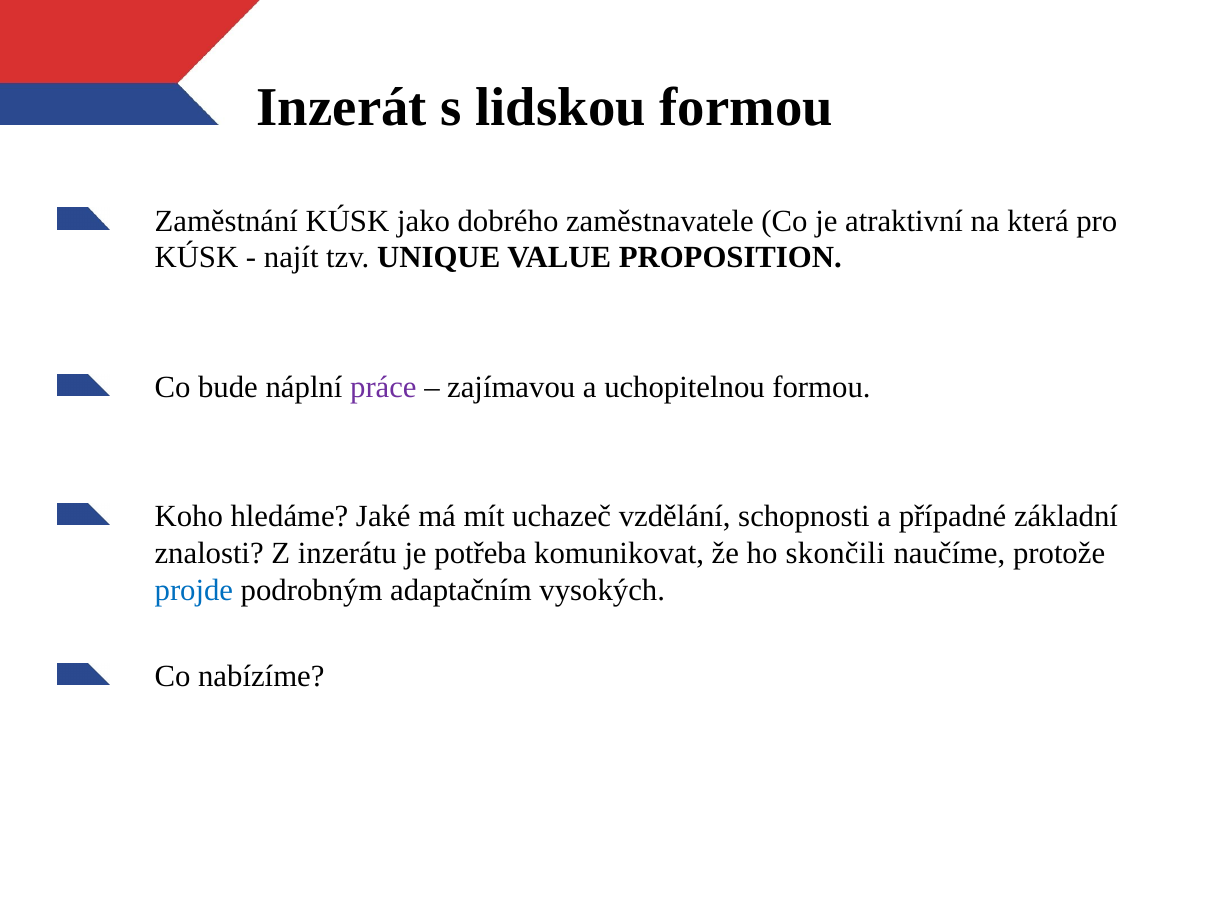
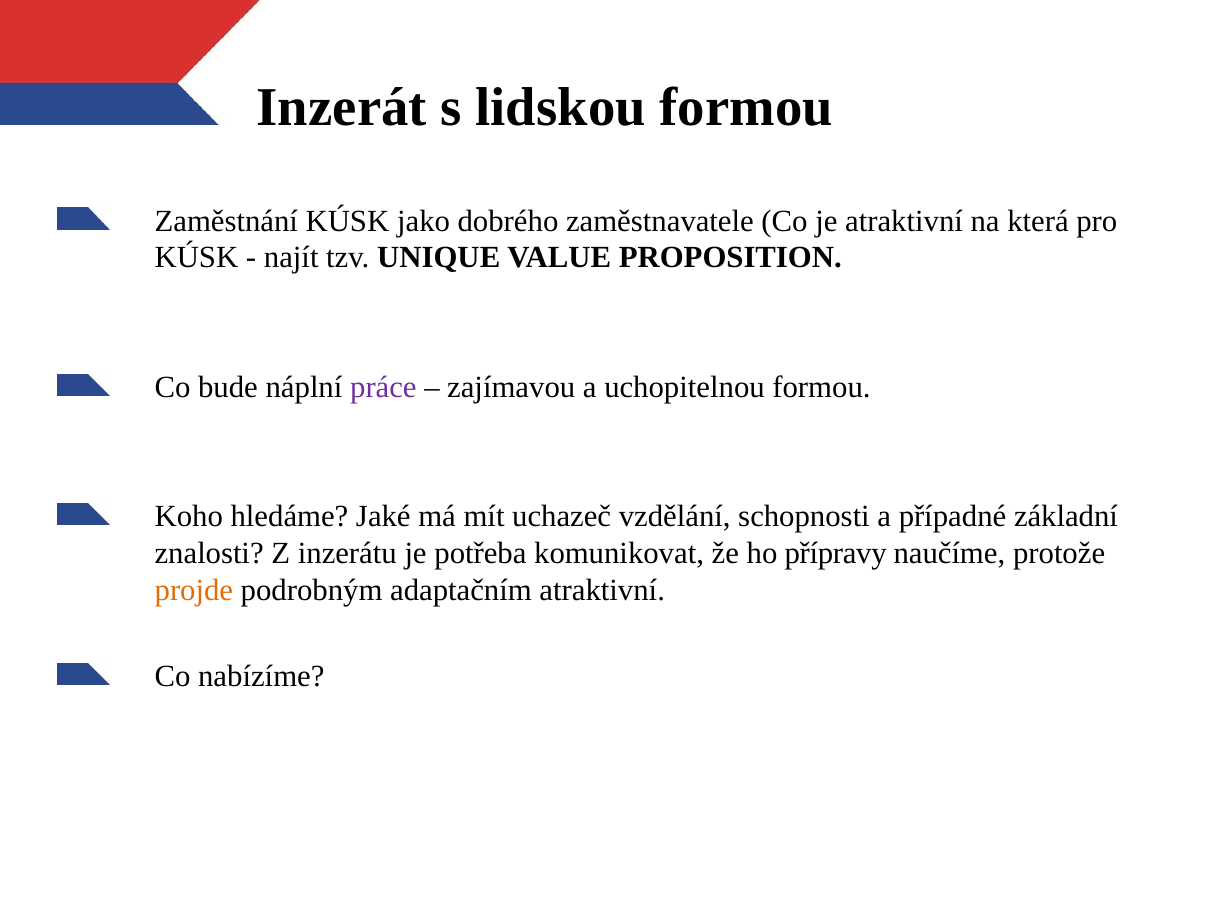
skončili: skončili -> přípravy
projde colour: blue -> orange
adaptačním vysokých: vysokých -> atraktivní
